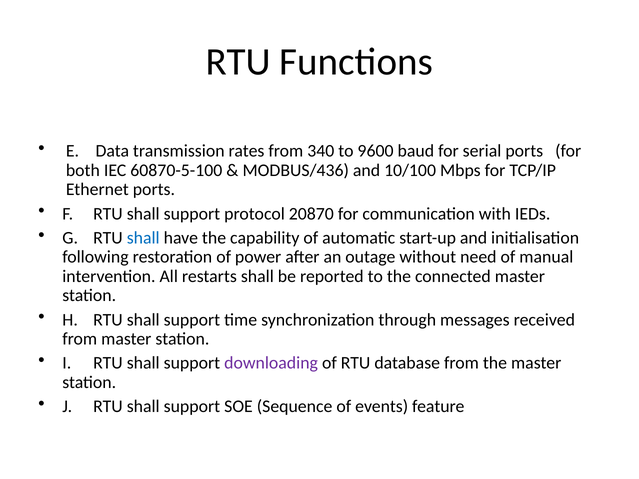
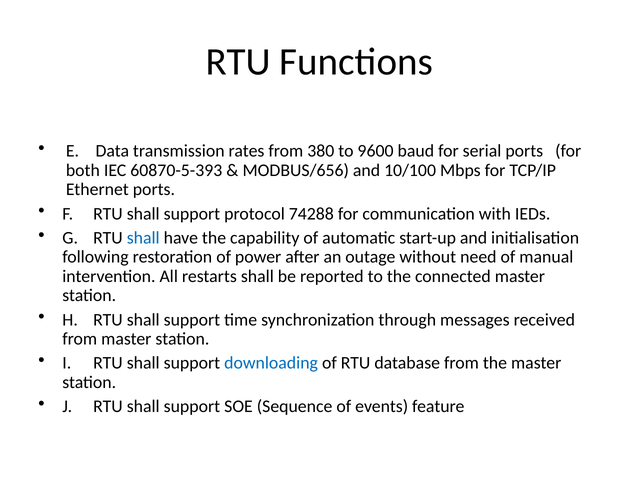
340: 340 -> 380
60870-5-100: 60870-5-100 -> 60870-5-393
MODBUS/436: MODBUS/436 -> MODBUS/656
20870: 20870 -> 74288
downloading colour: purple -> blue
